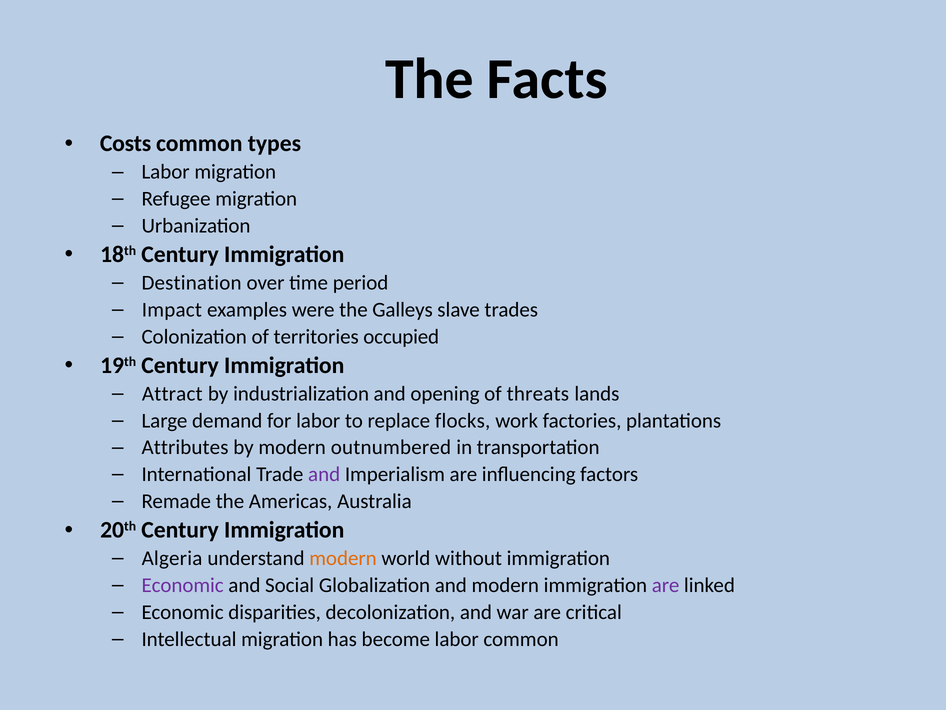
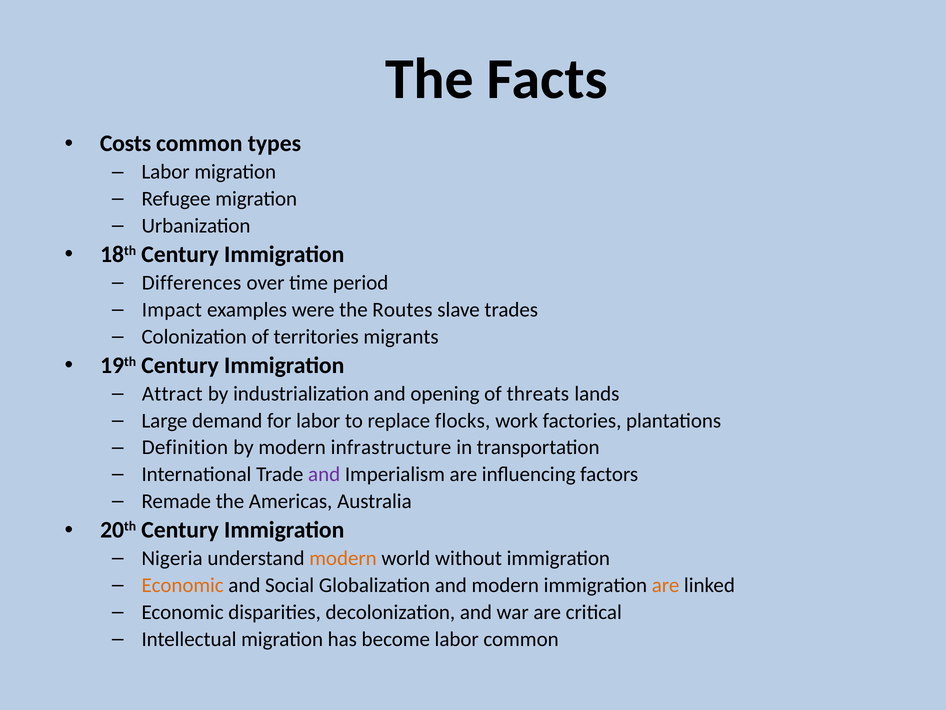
Destination: Destination -> Differences
Galleys: Galleys -> Routes
occupied: occupied -> migrants
Attributes: Attributes -> Definition
outnumbered: outnumbered -> infrastructure
Algeria: Algeria -> Nigeria
Economic at (183, 585) colour: purple -> orange
are at (666, 585) colour: purple -> orange
